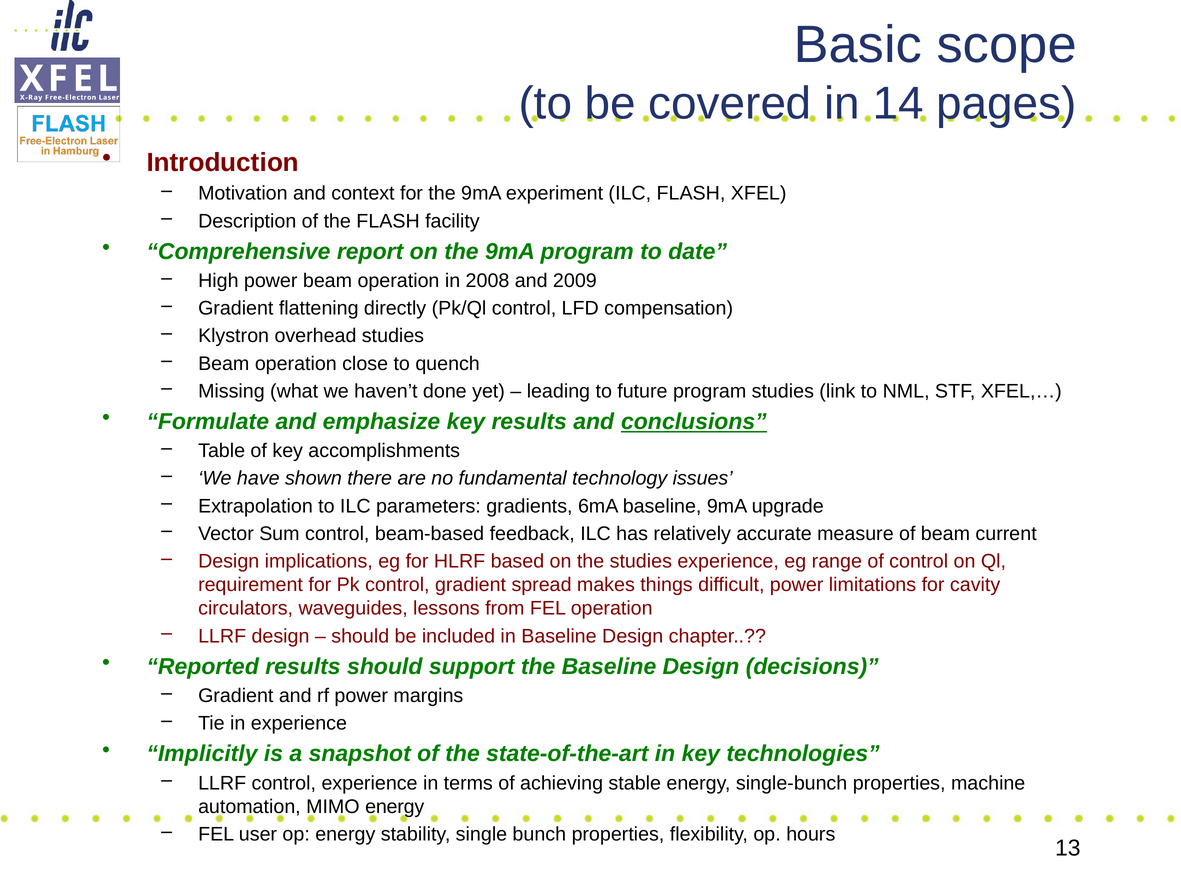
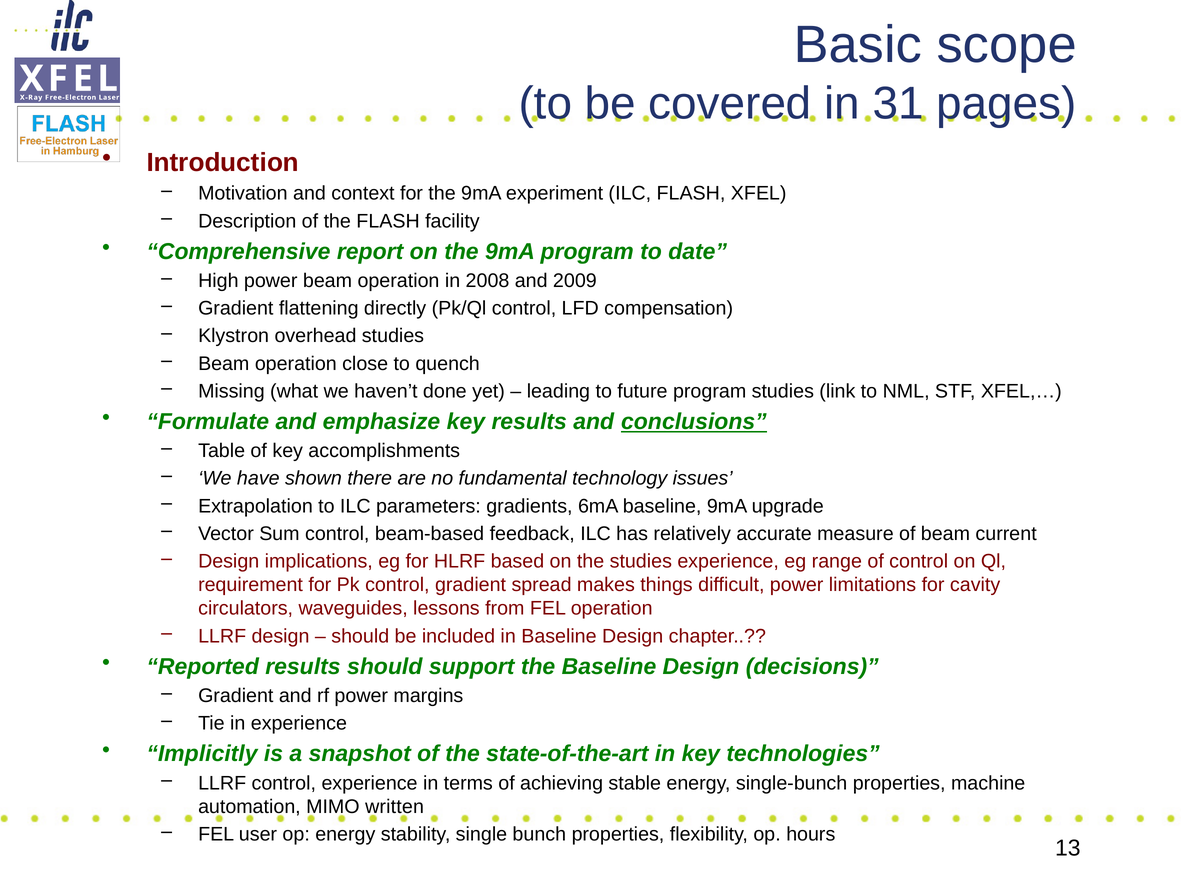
14: 14 -> 31
MIMO energy: energy -> written
